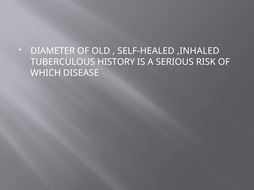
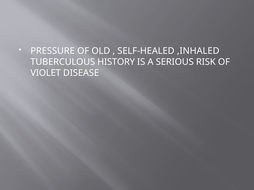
DIAMETER: DIAMETER -> PRESSURE
WHICH: WHICH -> VIOLET
